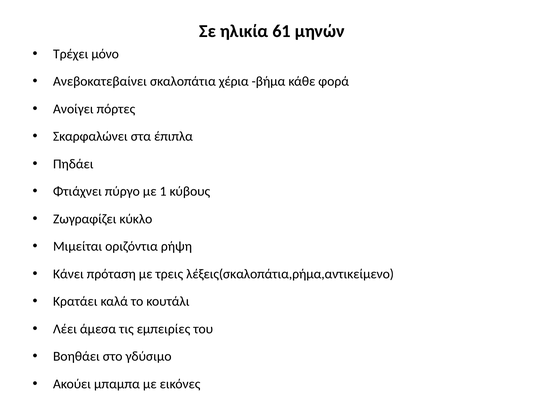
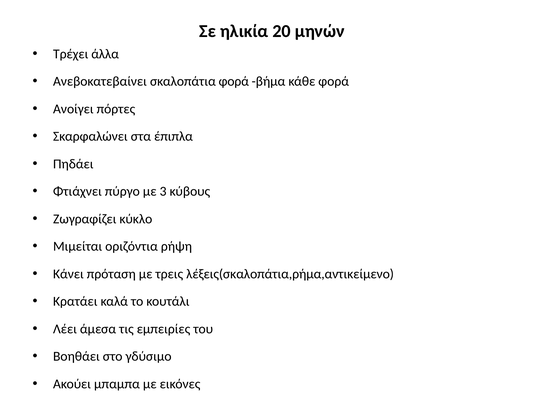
61: 61 -> 20
μόνο: μόνο -> άλλα
σκαλοπάτια χέρια: χέρια -> φορά
1: 1 -> 3
